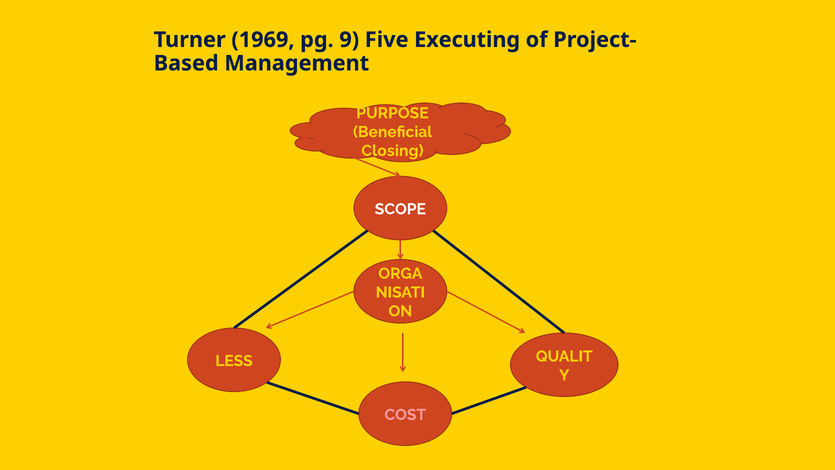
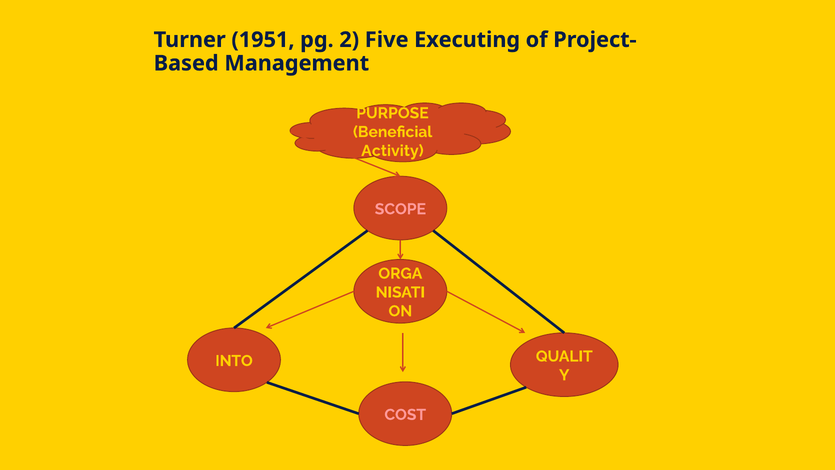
1969: 1969 -> 1951
9: 9 -> 2
Closing: Closing -> Activity
SCOPE colour: white -> pink
LESS: LESS -> INTO
